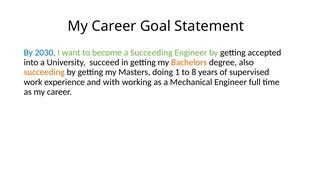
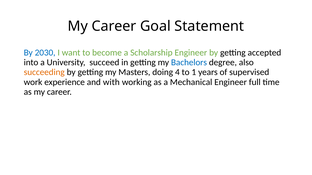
a Succeeding: Succeeding -> Scholarship
Bachelors colour: orange -> blue
1: 1 -> 4
8: 8 -> 1
